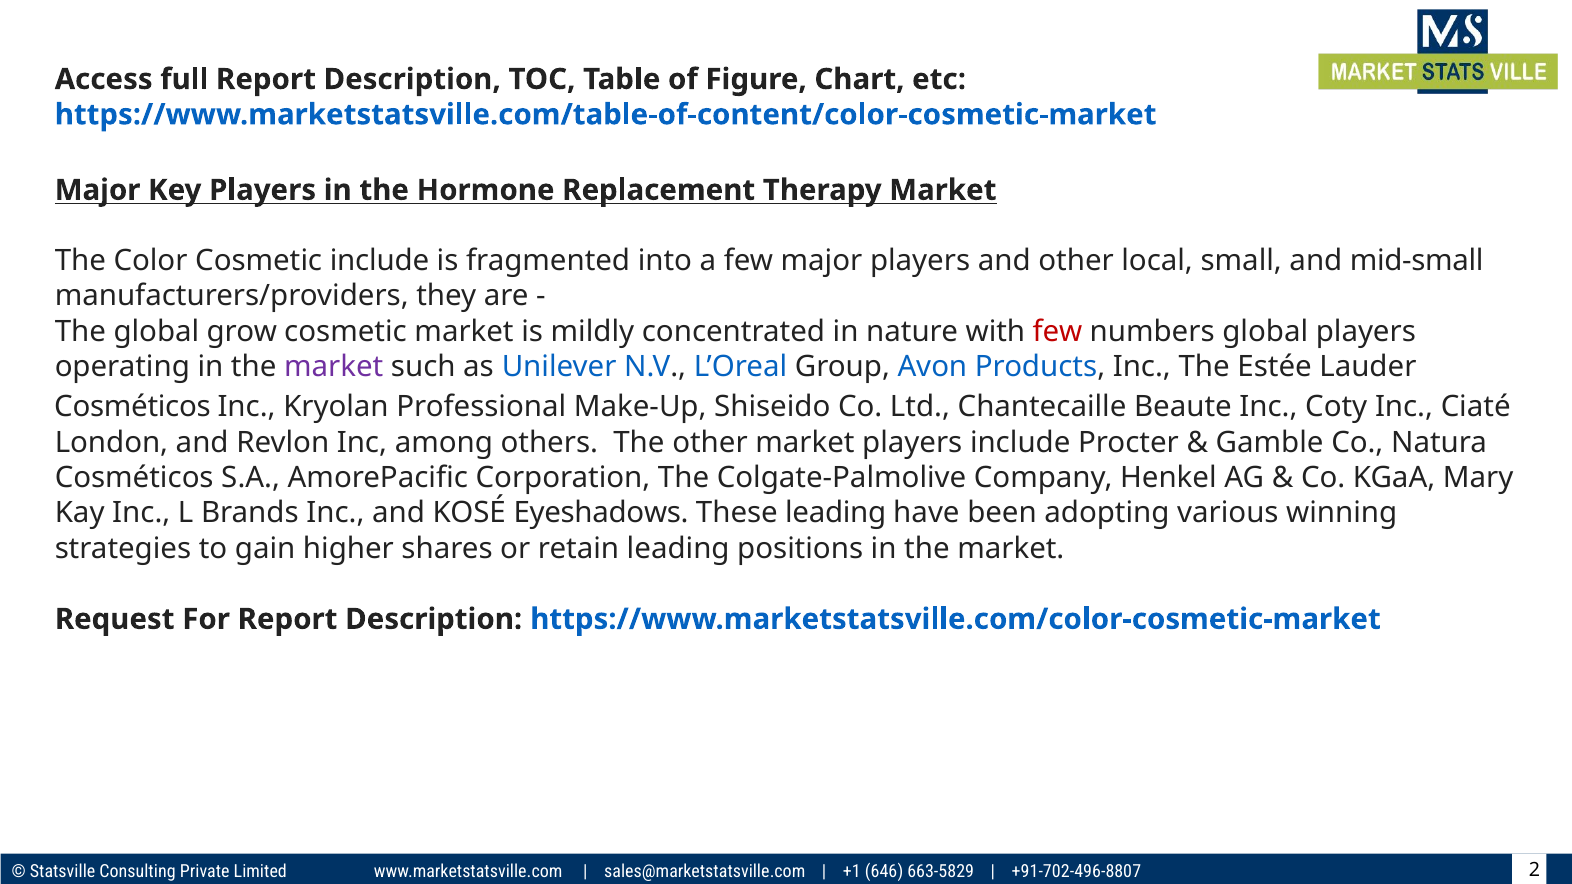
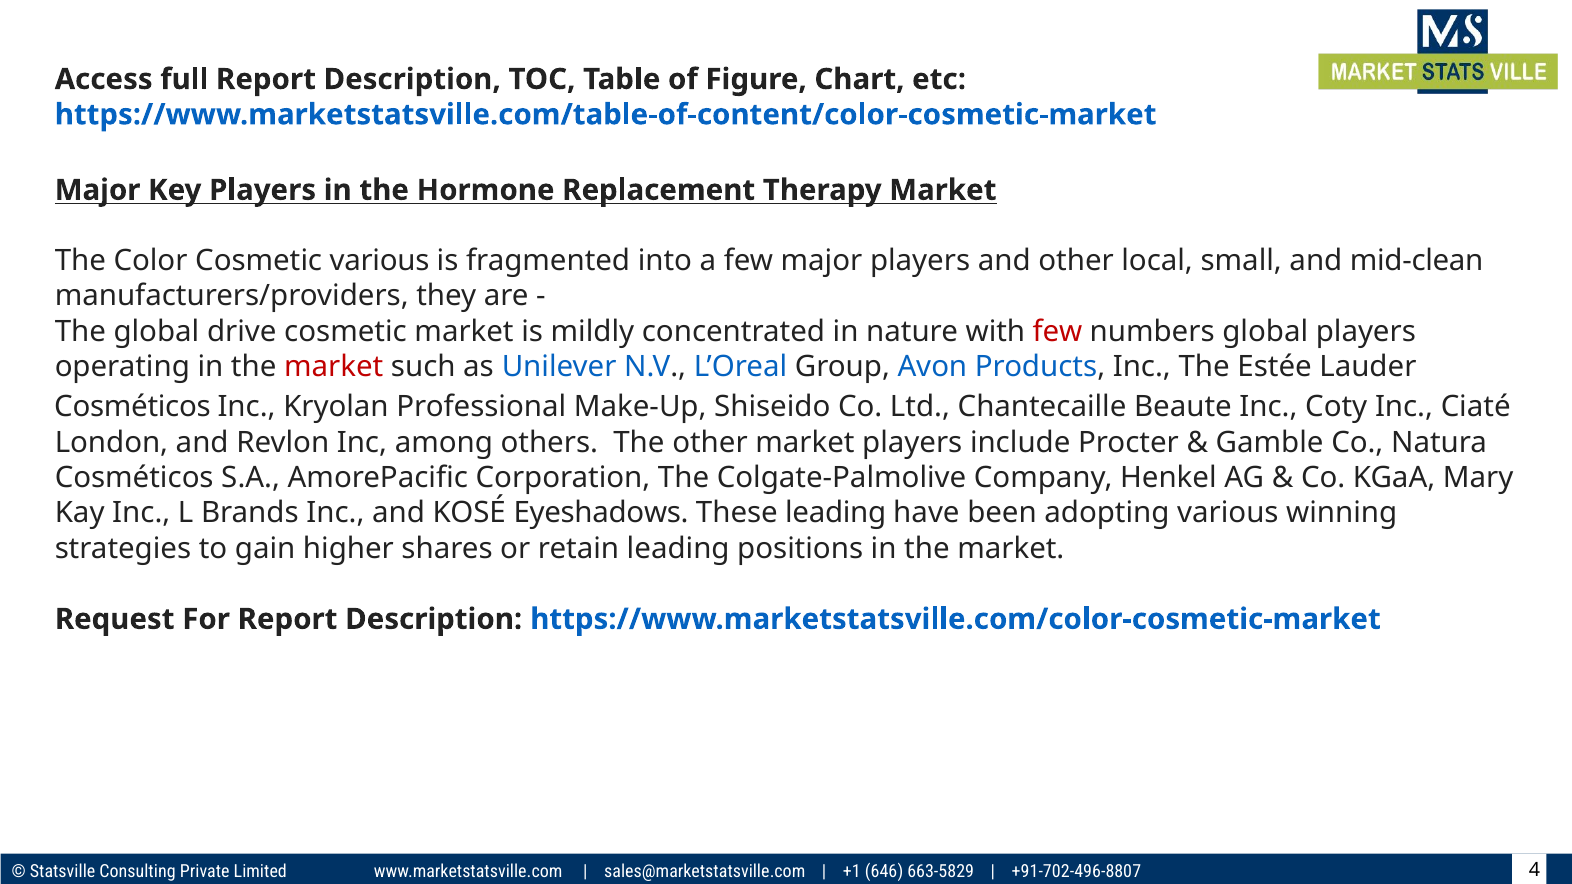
Cosmetic include: include -> various
mid-small: mid-small -> mid-clean
grow: grow -> drive
market at (334, 367) colour: purple -> red
2: 2 -> 4
